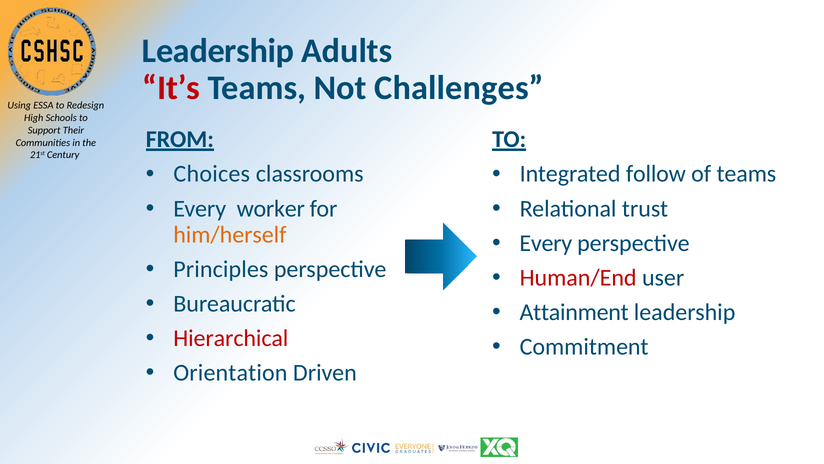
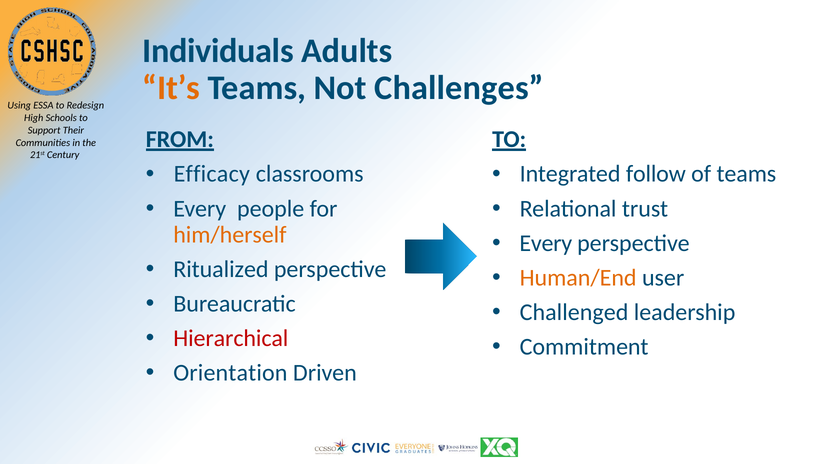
Leadership at (218, 51): Leadership -> Individuals
It’s colour: red -> orange
Choices: Choices -> Efficacy
worker: worker -> people
Principles: Principles -> Ritualized
Human/End colour: red -> orange
Attainment: Attainment -> Challenged
